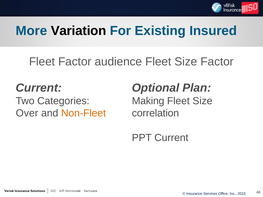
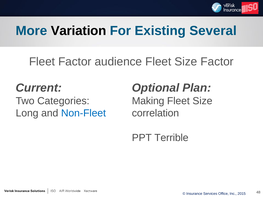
Insured: Insured -> Several
Over: Over -> Long
Non-Fleet colour: orange -> blue
PPT Current: Current -> Terrible
